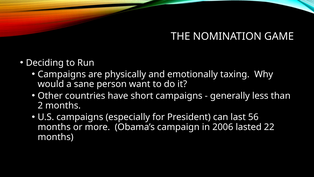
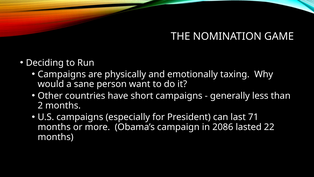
56: 56 -> 71
2006: 2006 -> 2086
